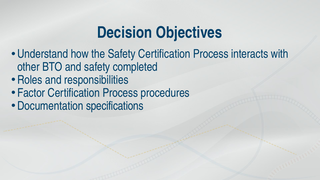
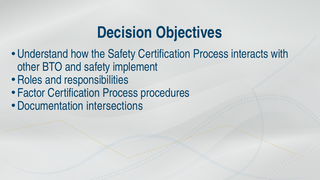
completed: completed -> implement
specifications: specifications -> intersections
